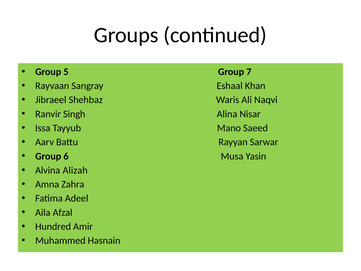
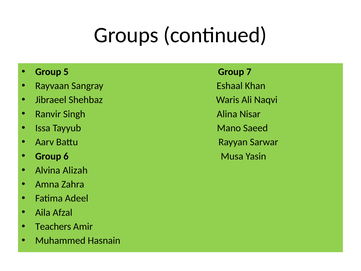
Hundred: Hundred -> Teachers
